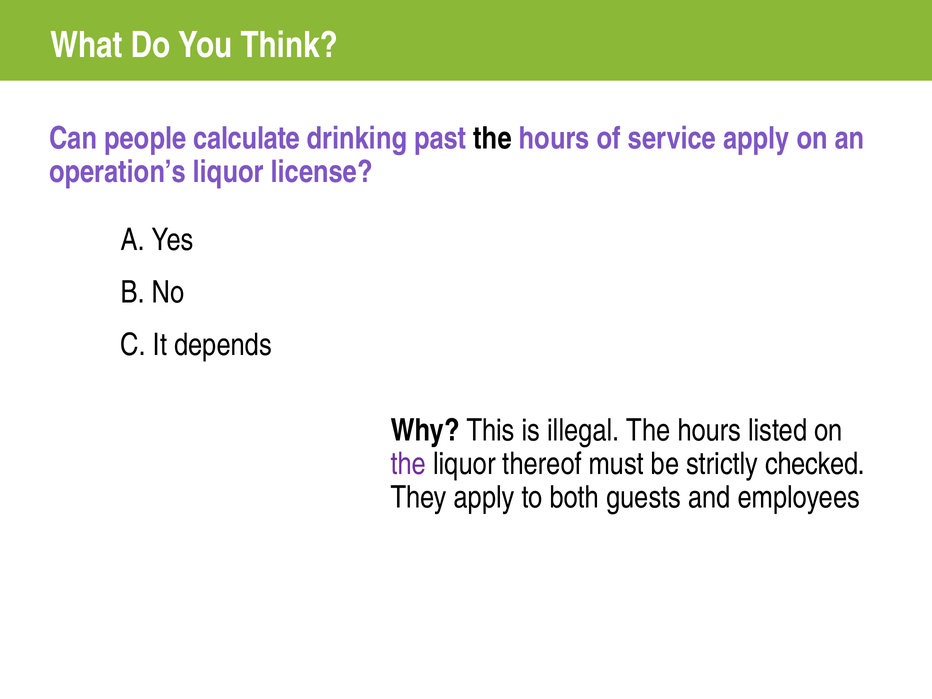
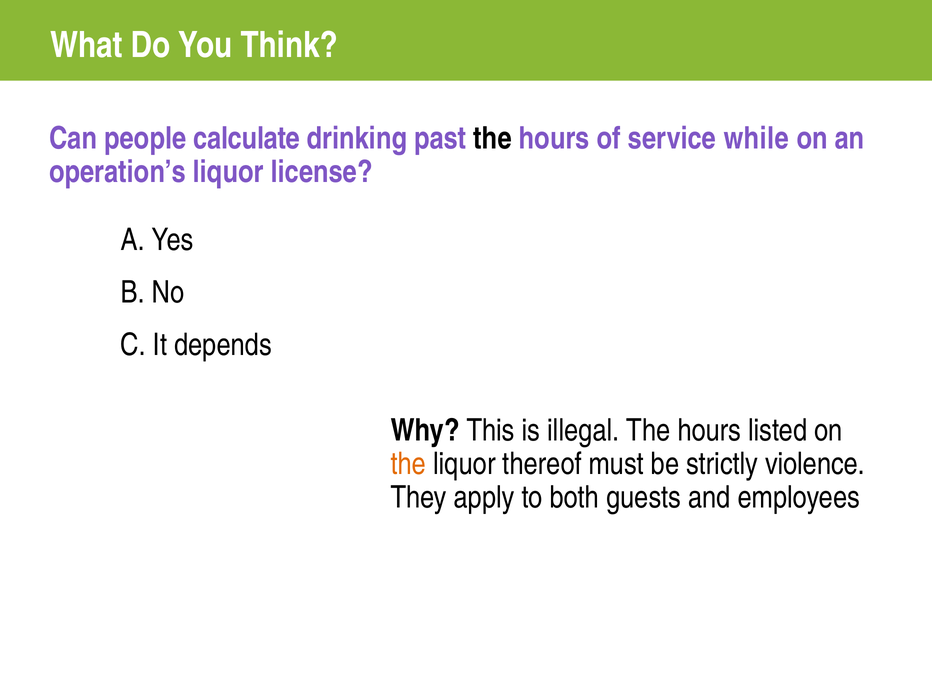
service apply: apply -> while
the at (408, 464) colour: purple -> orange
checked: checked -> violence
